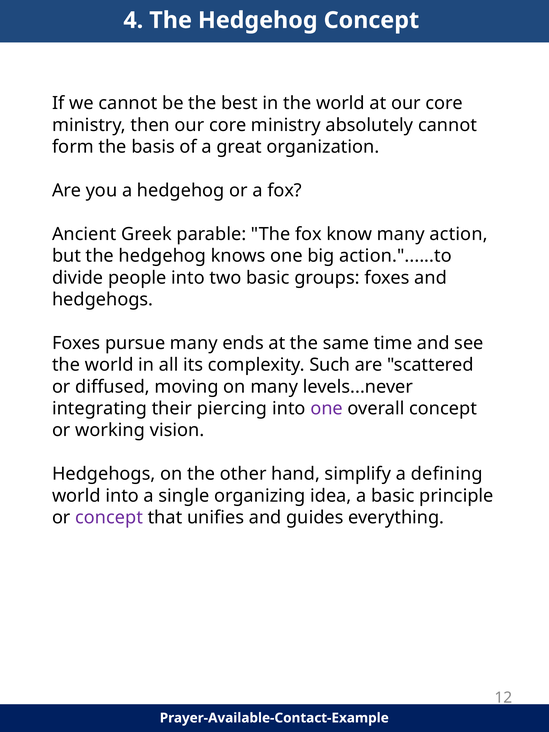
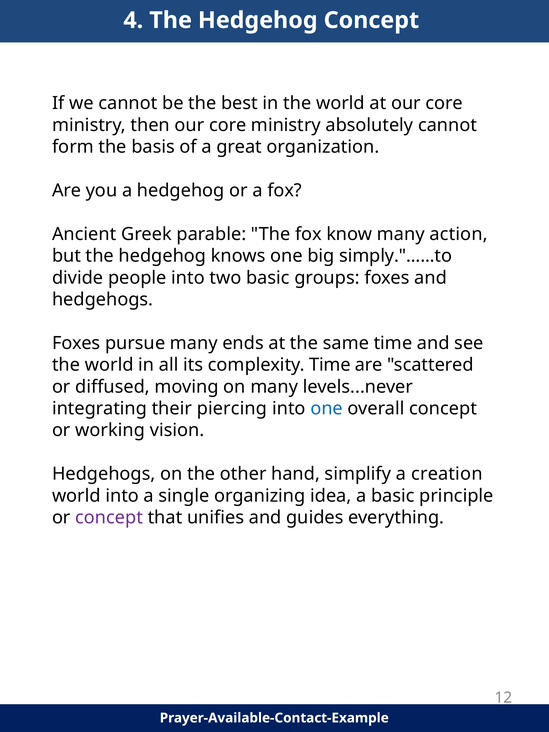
action."......to: action."......to -> simply."......to
complexity Such: Such -> Time
one at (327, 408) colour: purple -> blue
defining: defining -> creation
